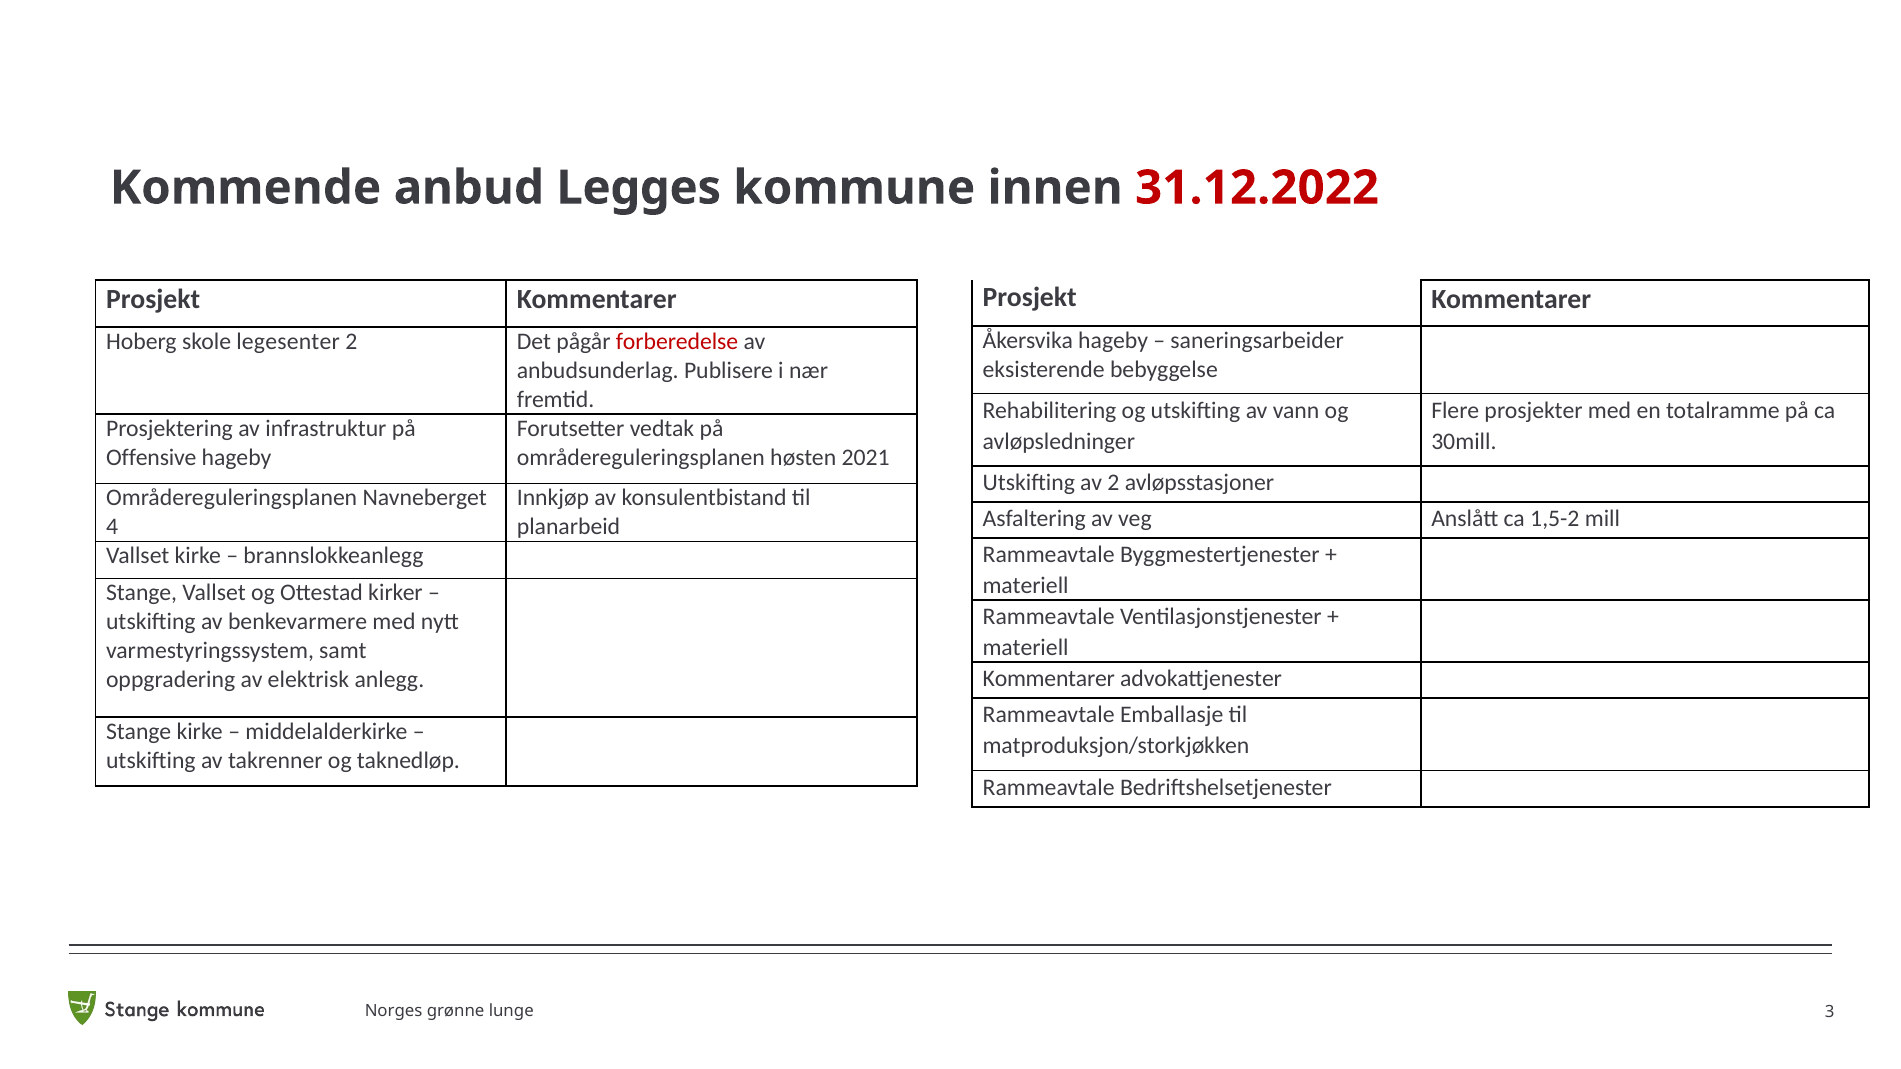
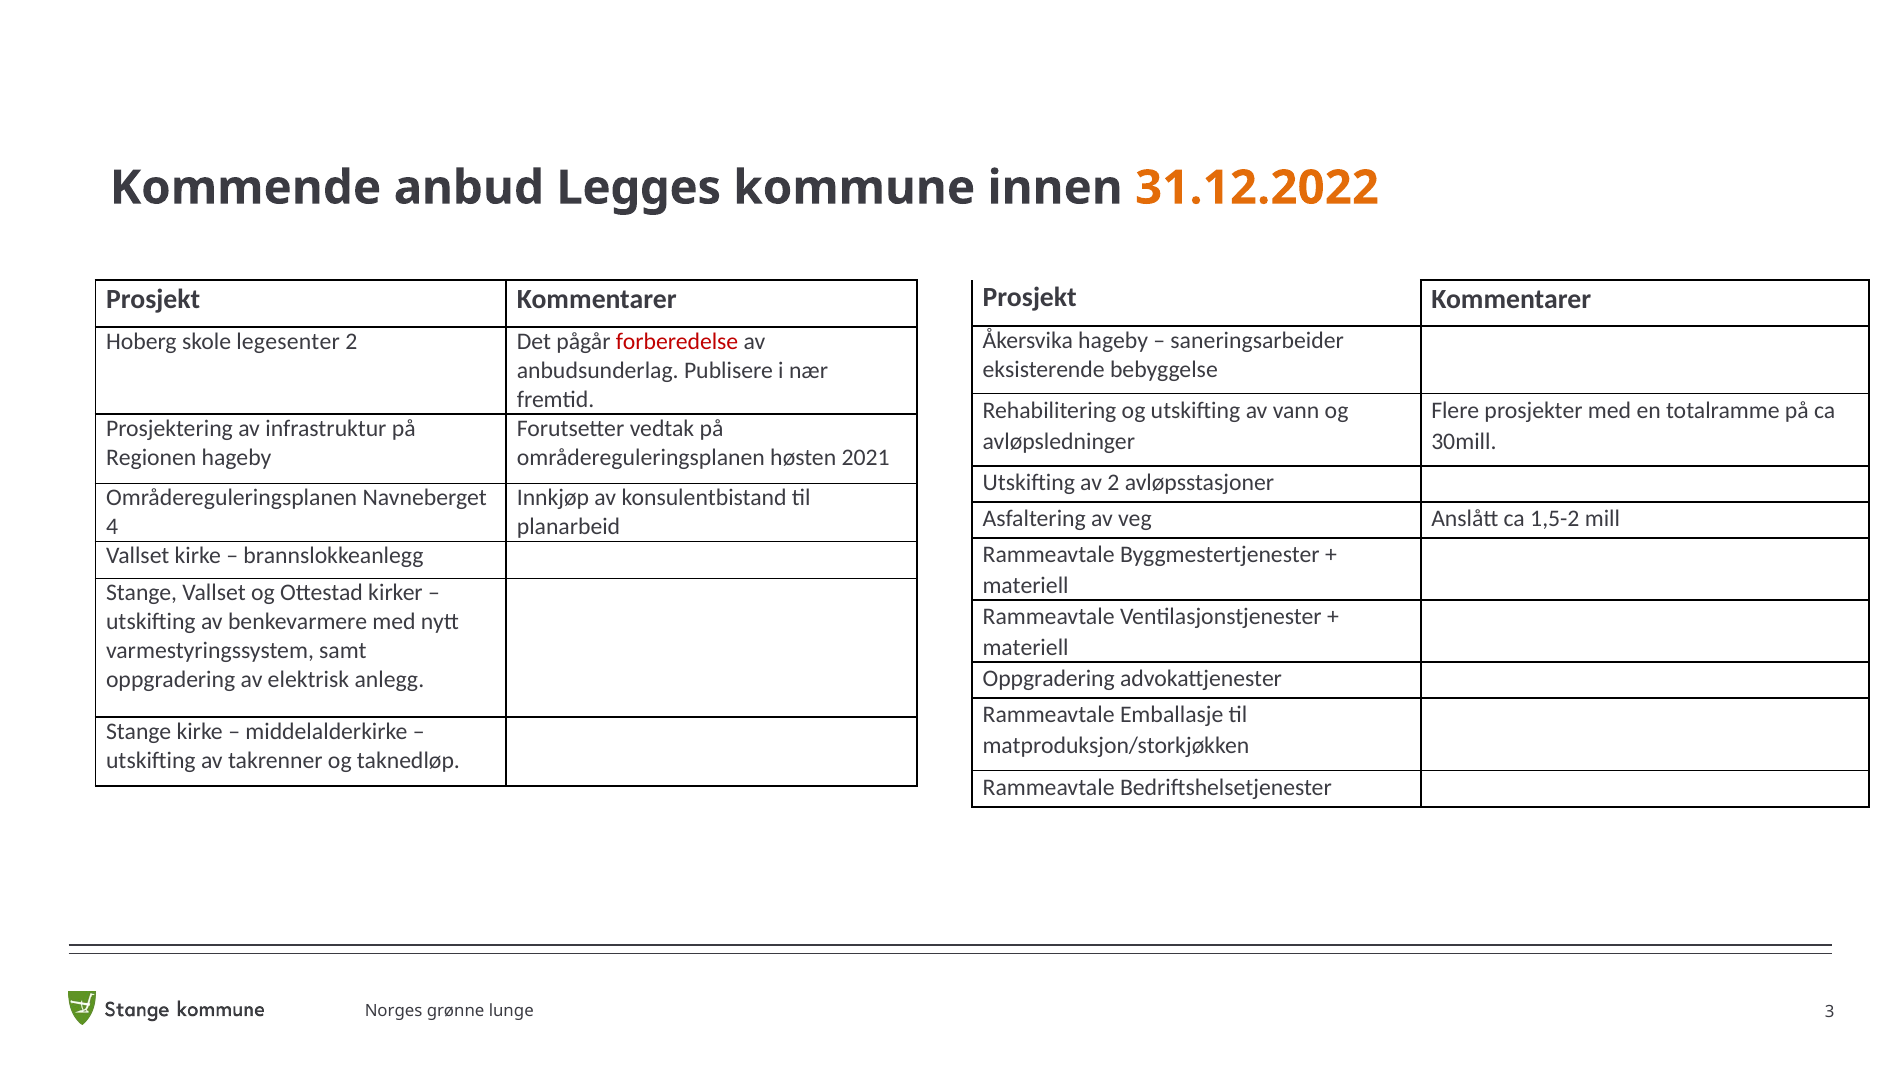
31.12.2022 colour: red -> orange
Offensive: Offensive -> Regionen
Kommentarer at (1049, 679): Kommentarer -> Oppgradering
